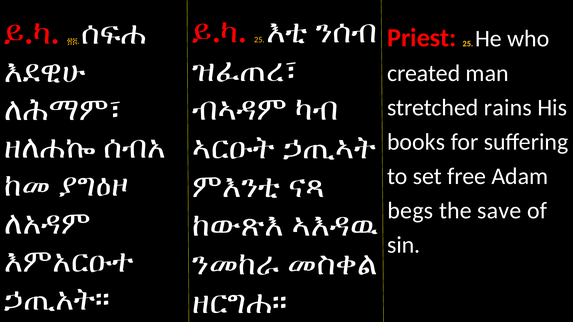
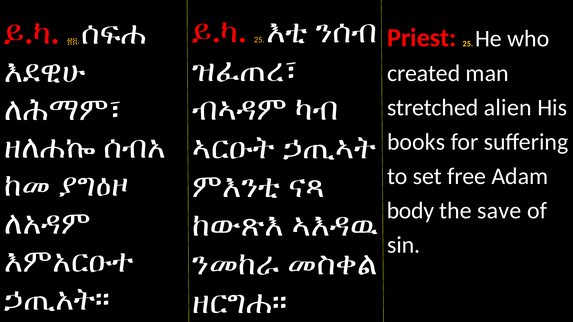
rains: rains -> alien
begs: begs -> body
